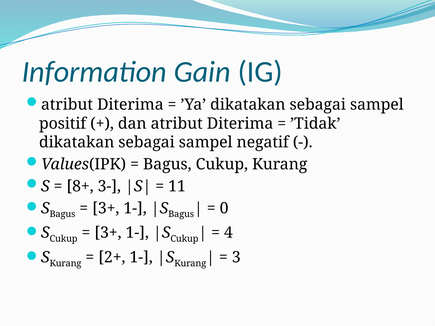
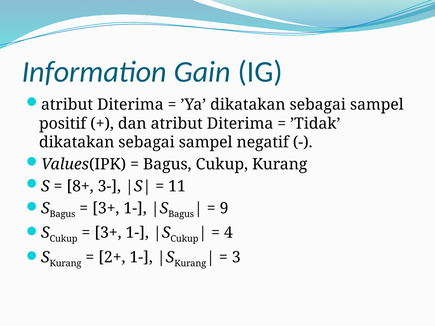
0: 0 -> 9
